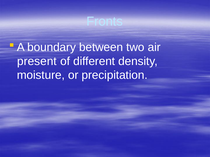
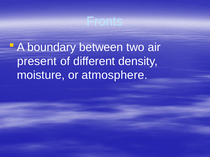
precipitation: precipitation -> atmosphere
